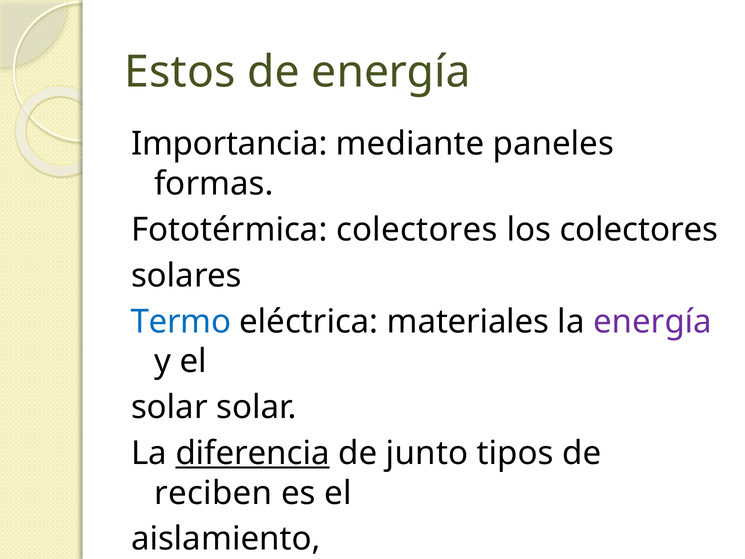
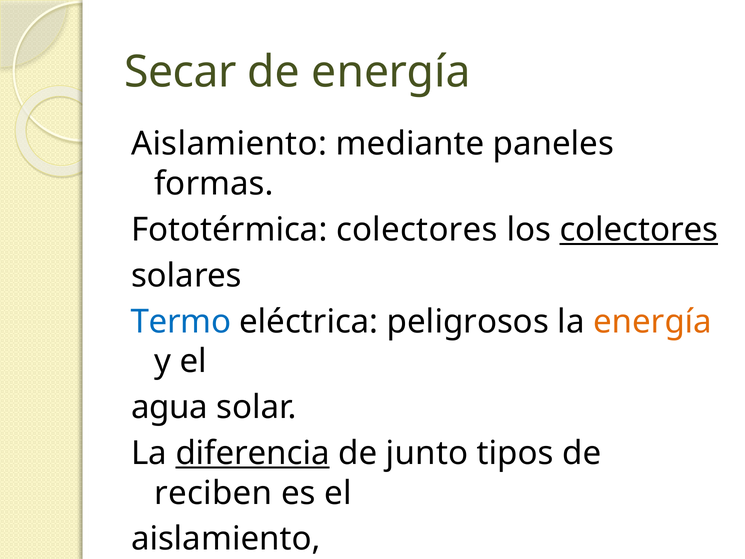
Estos: Estos -> Secar
Importancia at (229, 144): Importancia -> Aislamiento
colectores at (639, 230) underline: none -> present
materiales: materiales -> peligrosos
energía at (653, 321) colour: purple -> orange
solar at (169, 407): solar -> agua
